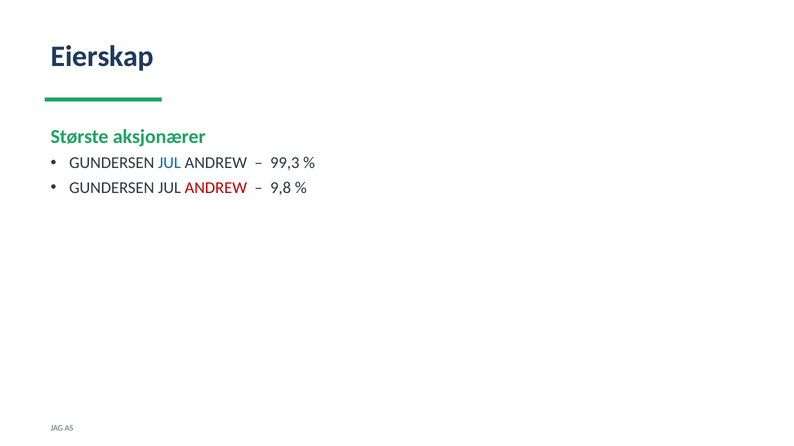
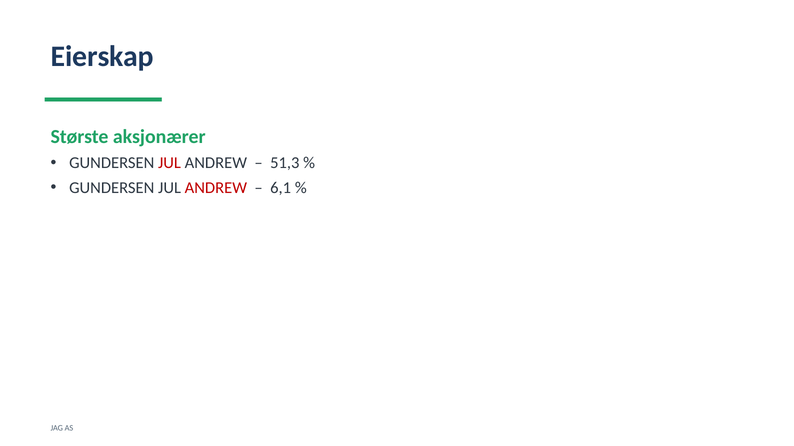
JUL at (170, 163) colour: blue -> red
99,3: 99,3 -> 51,3
9,8: 9,8 -> 6,1
